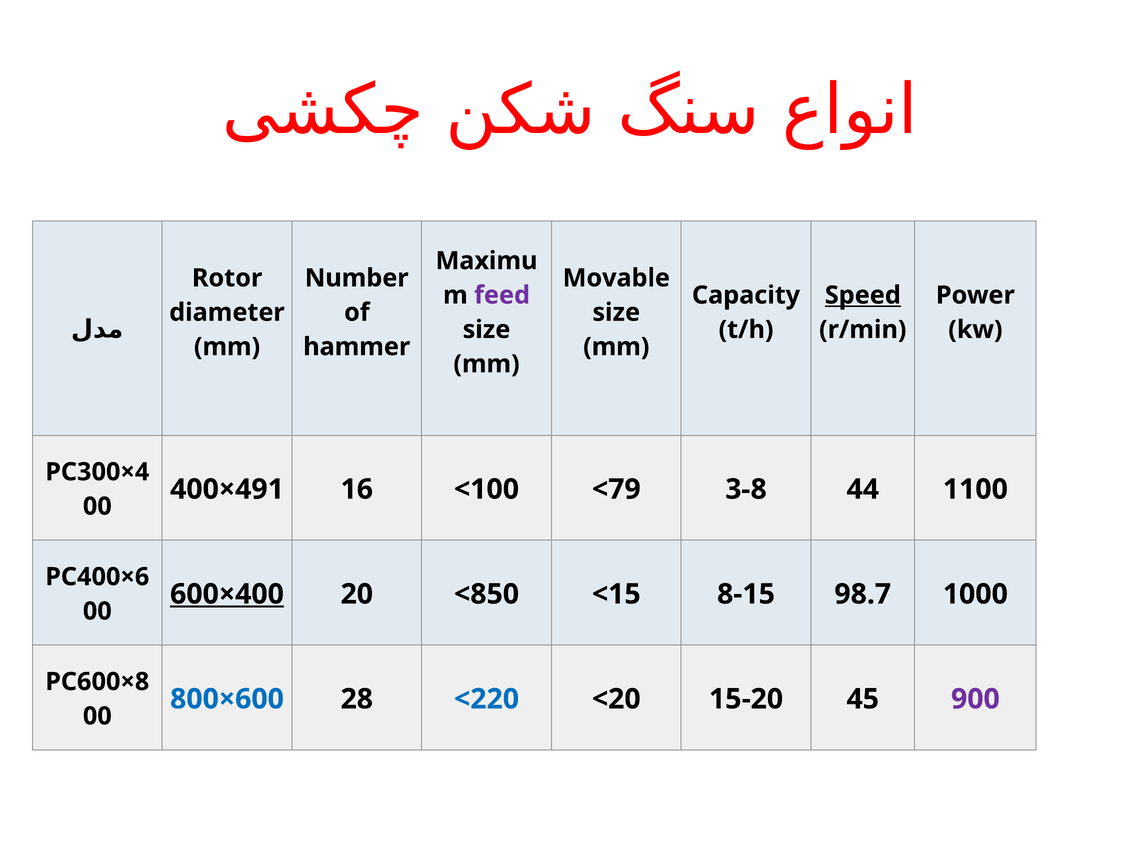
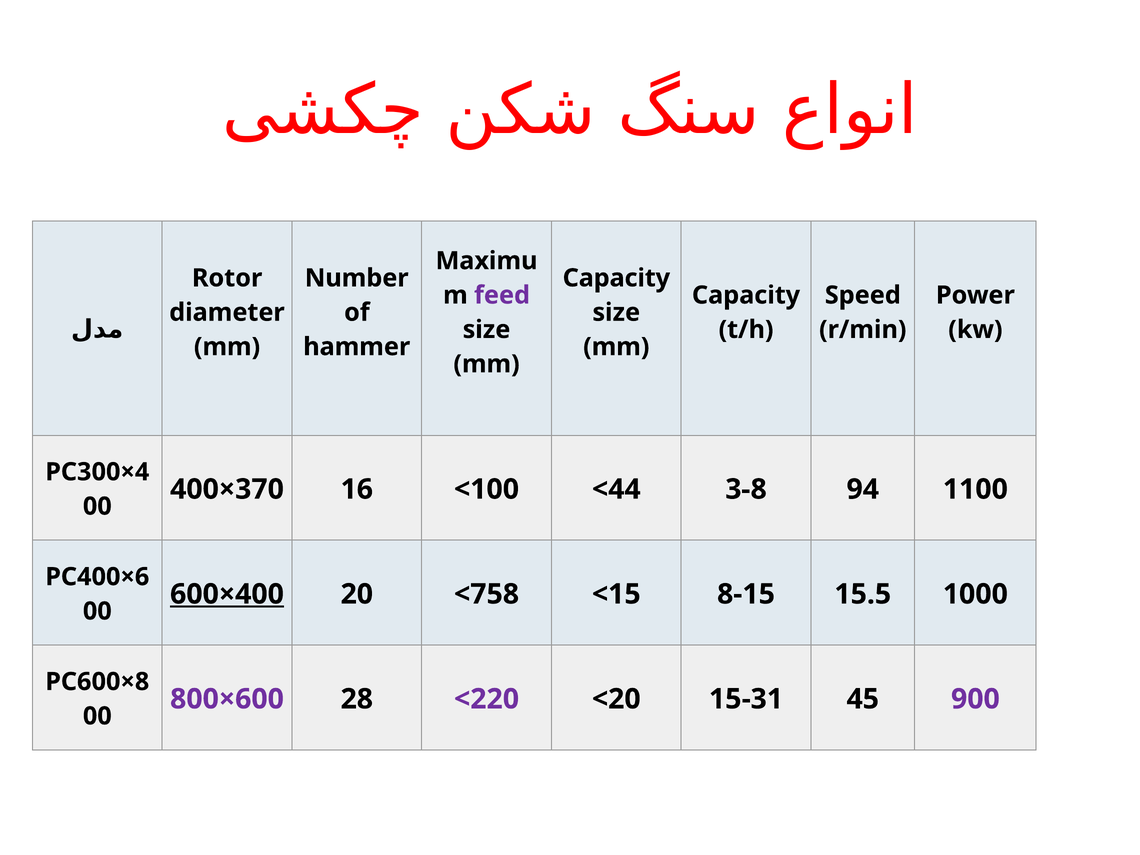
Movable at (616, 278): Movable -> Capacity
Speed underline: present -> none
400×491: 400×491 -> 400×370
<79: <79 -> <44
44: 44 -> 94
<850: <850 -> <758
98.7: 98.7 -> 15.5
800×600 colour: blue -> purple
<220 colour: blue -> purple
15-20: 15-20 -> 15-31
